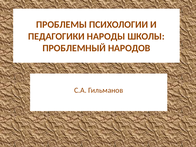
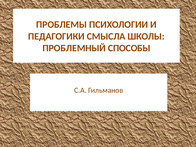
НАРОДЫ: НАРОДЫ -> СМЫСЛА
НАРОДОВ: НАРОДОВ -> СПОСОБЫ
